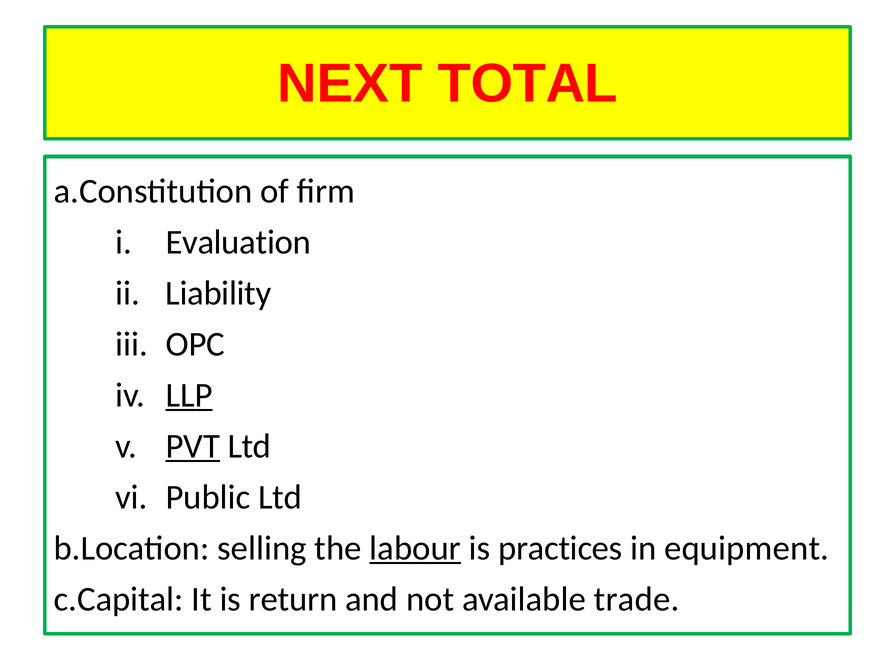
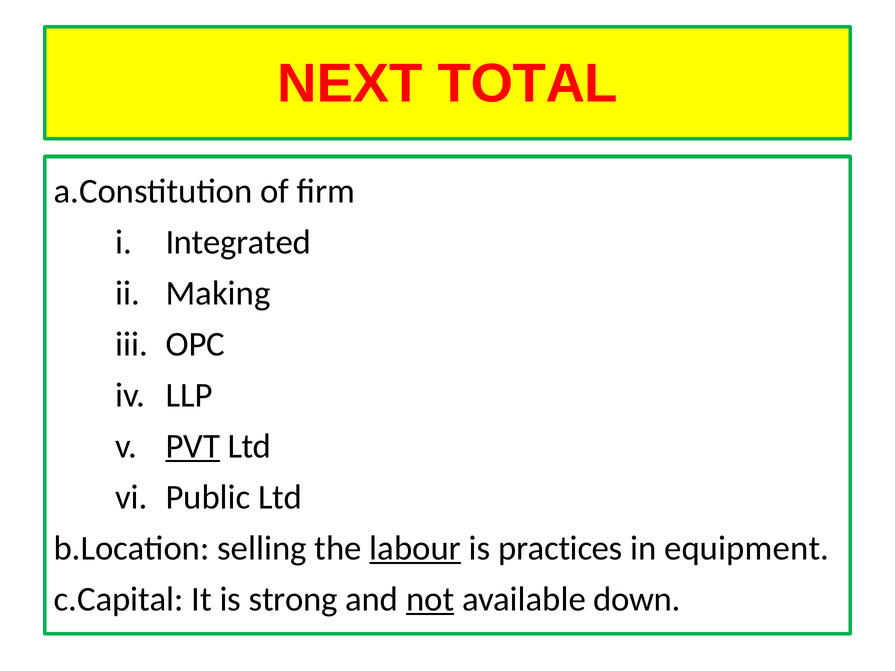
Evaluation: Evaluation -> Integrated
Liability: Liability -> Making
LLP underline: present -> none
return: return -> strong
not underline: none -> present
trade: trade -> down
